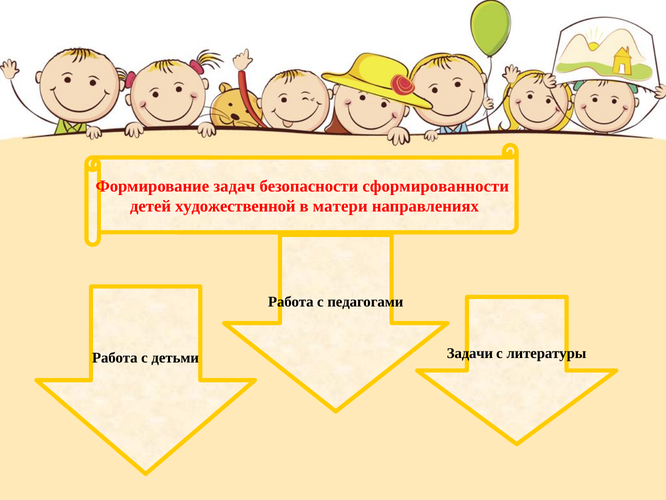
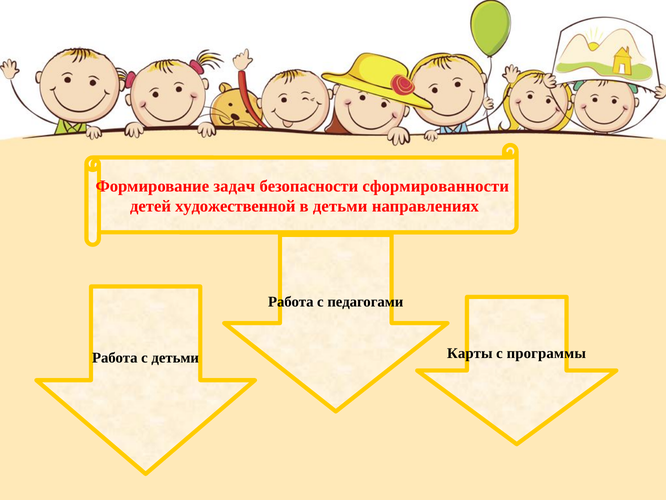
в матери: матери -> детьми
Задачи: Задачи -> Карты
литературы: литературы -> программы
